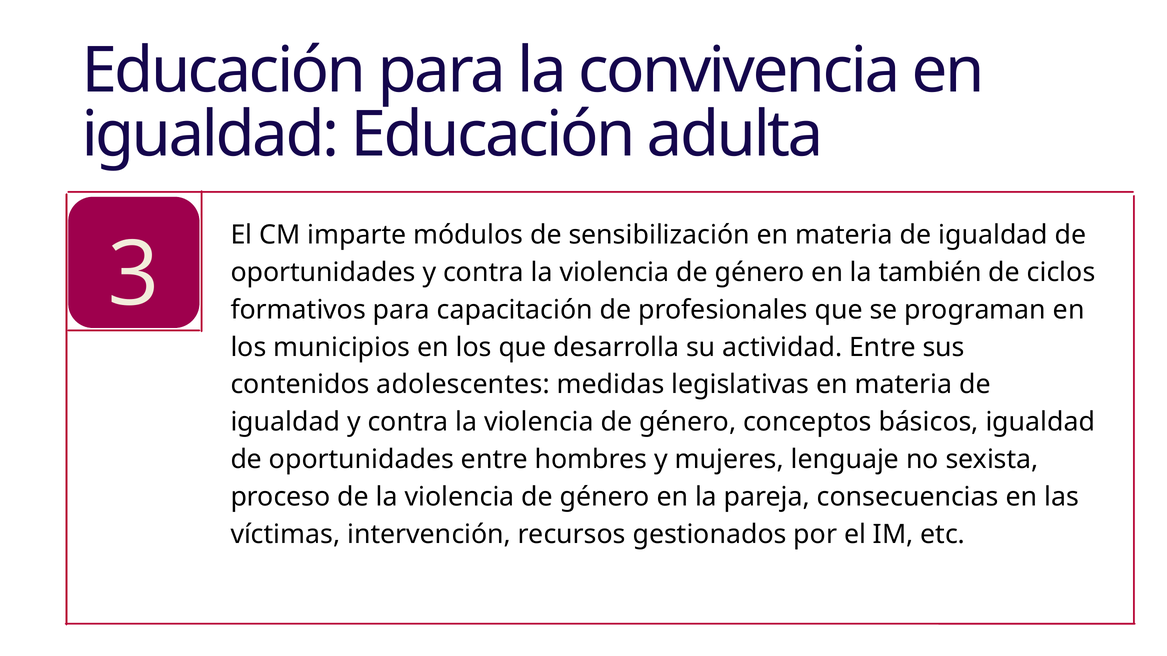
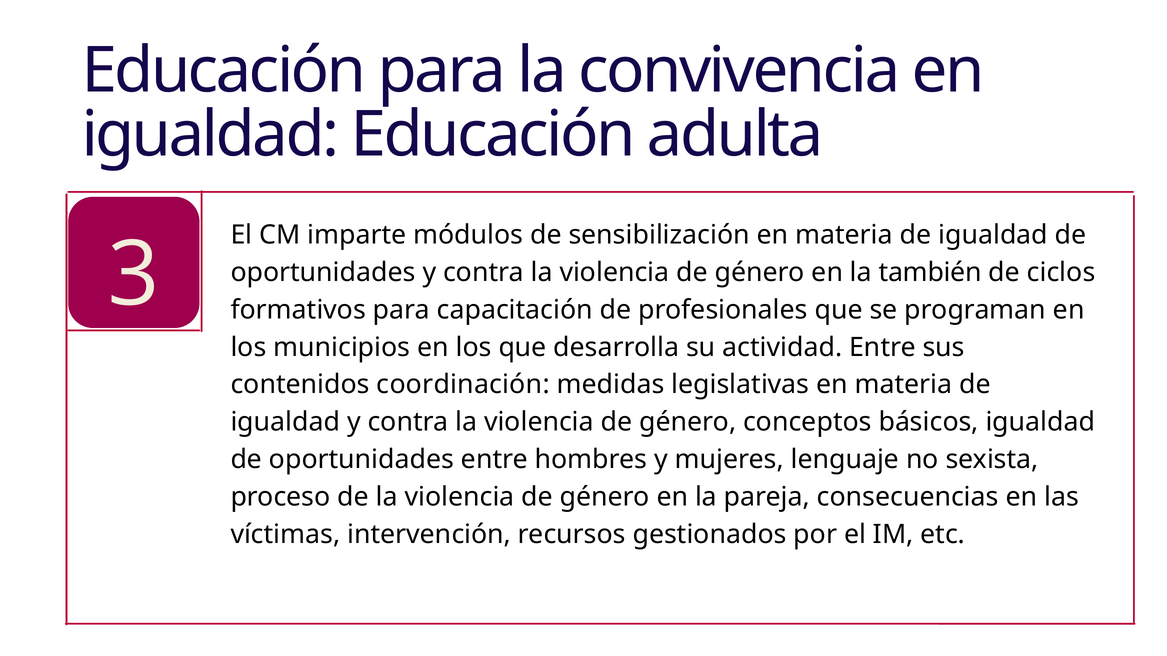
adolescentes: adolescentes -> coordinación
